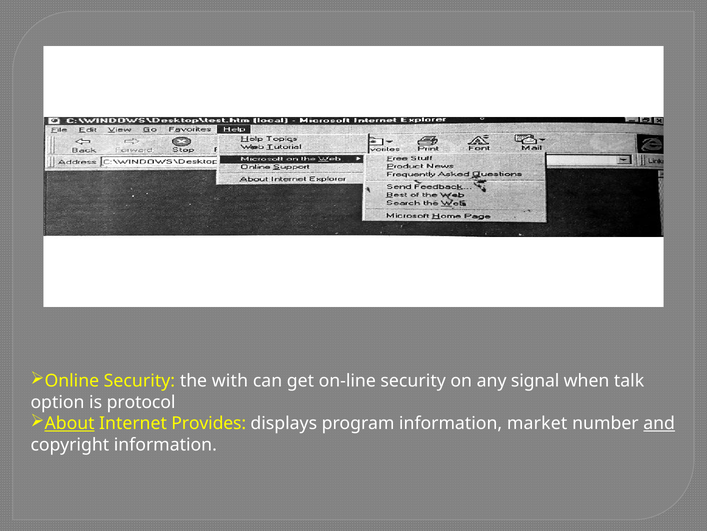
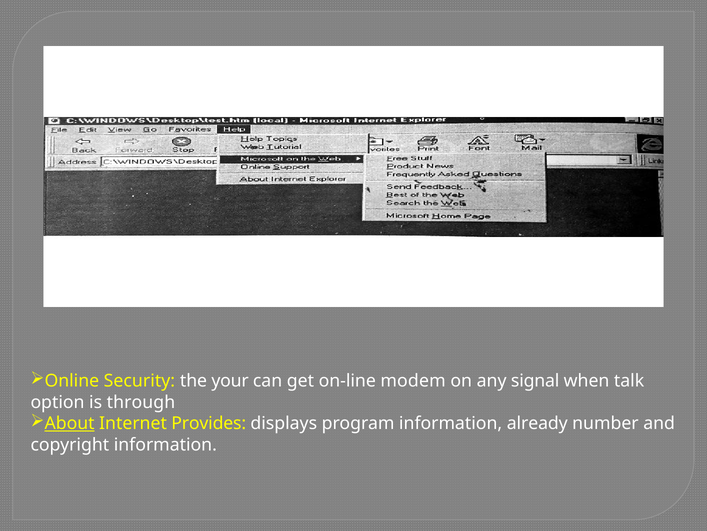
with: with -> your
on-line security: security -> modem
protocol: protocol -> through
market: market -> already
and underline: present -> none
